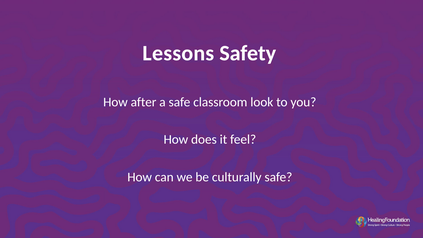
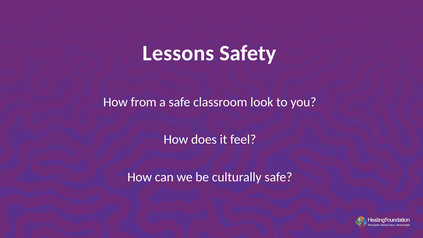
after: after -> from
